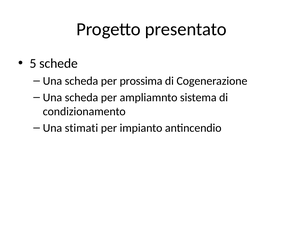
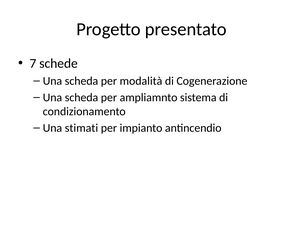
5: 5 -> 7
prossima: prossima -> modalità
